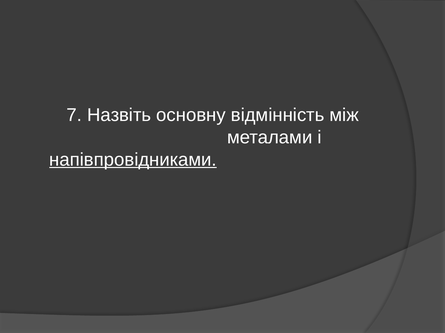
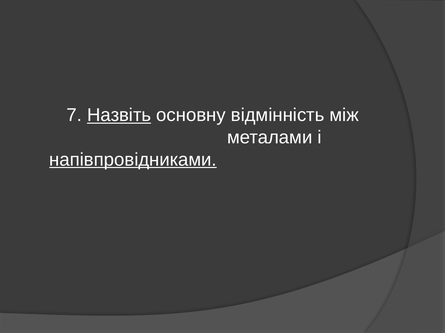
Назвіть underline: none -> present
